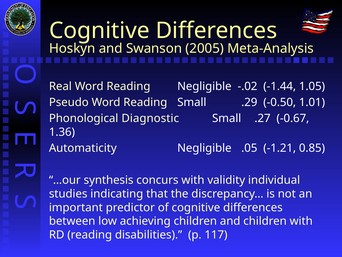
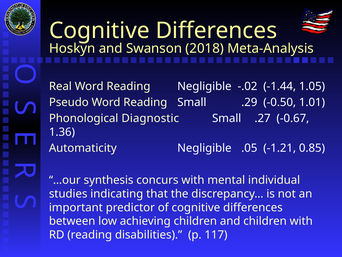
2005: 2005 -> 2018
validity: validity -> mental
